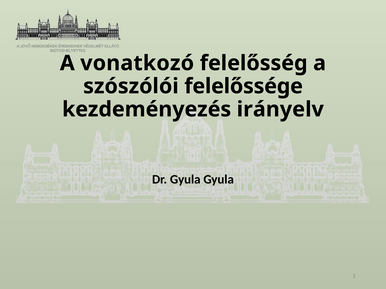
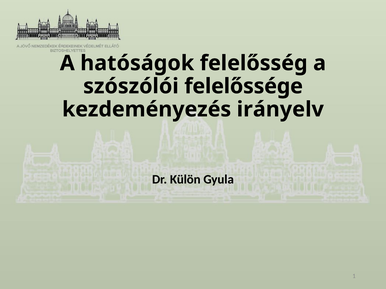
vonatkozó: vonatkozó -> hatóságok
Dr Gyula: Gyula -> Külön
